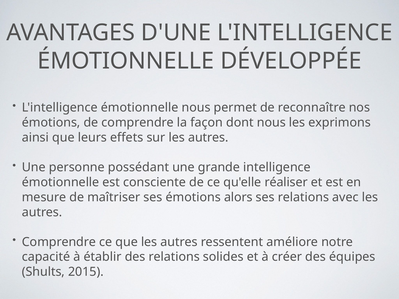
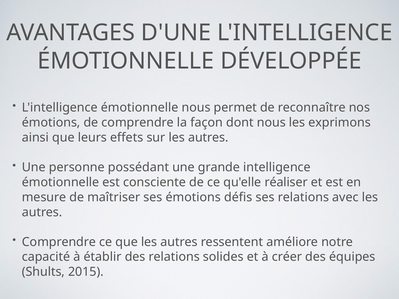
alors: alors -> défis
